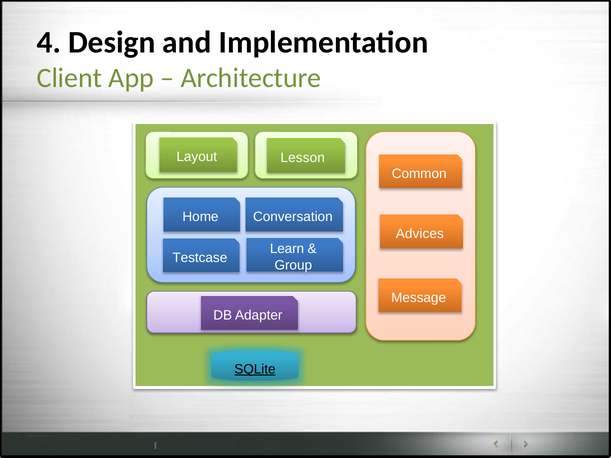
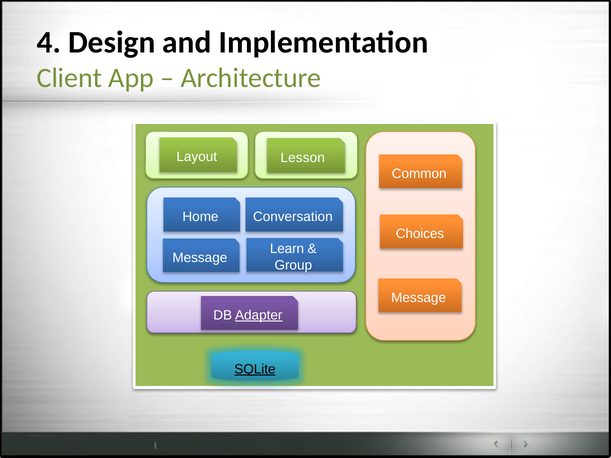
Advices: Advices -> Choices
Testcase at (200, 258): Testcase -> Message
Adapter underline: none -> present
